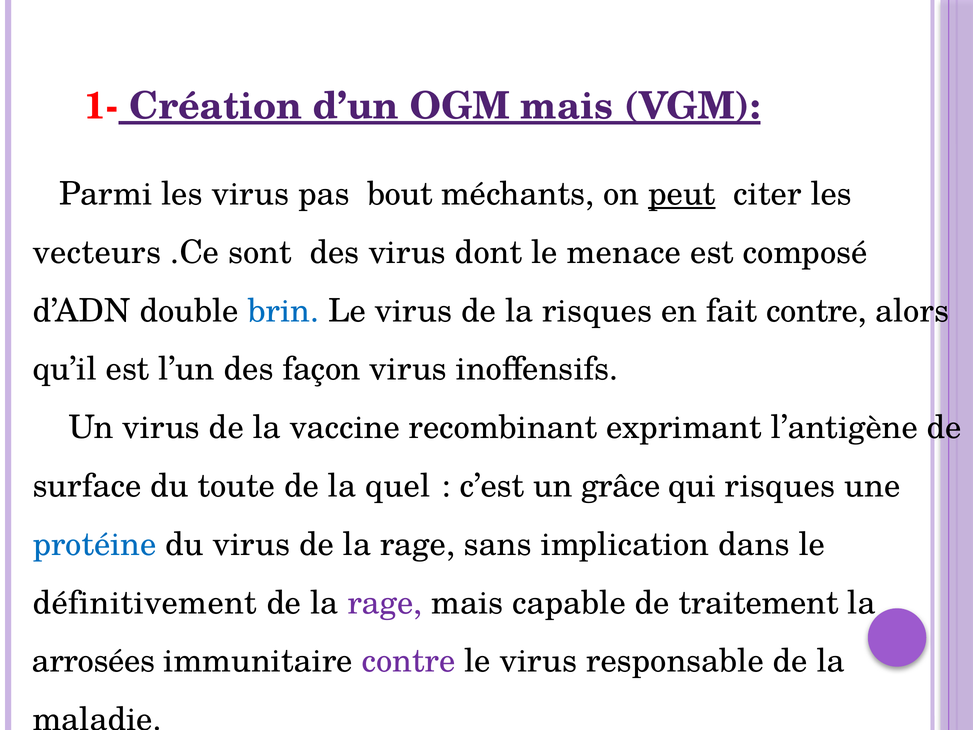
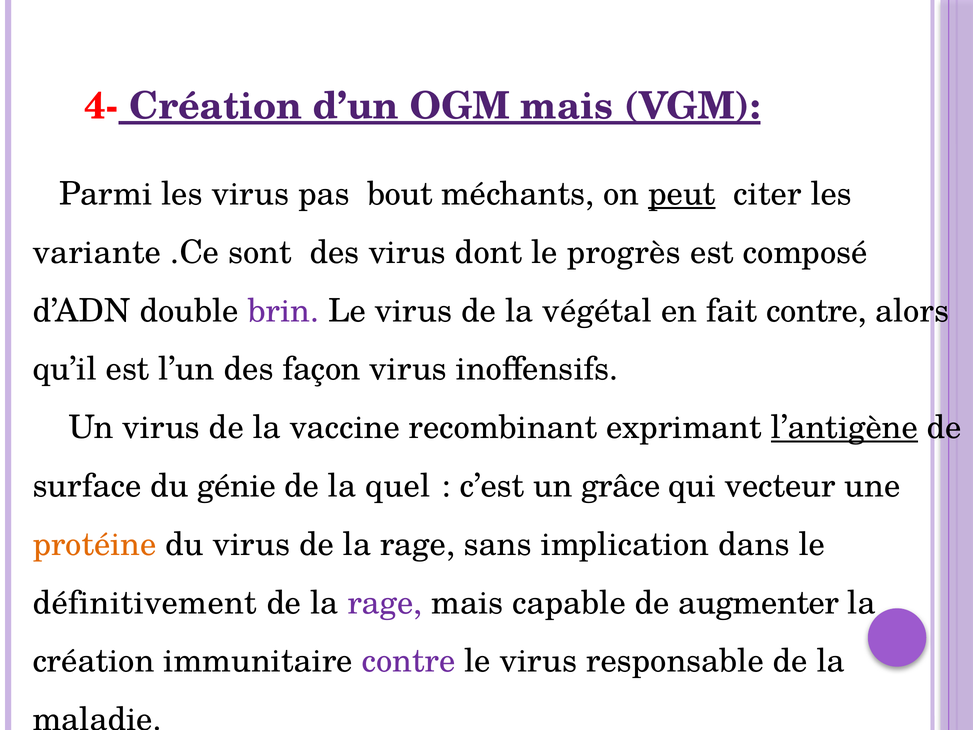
1-: 1- -> 4-
vecteurs: vecteurs -> variante
menace: menace -> progrès
brin colour: blue -> purple
la risques: risques -> végétal
l’antigène underline: none -> present
toute: toute -> génie
qui risques: risques -> vecteur
protéine colour: blue -> orange
traitement: traitement -> augmenter
arrosées at (94, 661): arrosées -> création
